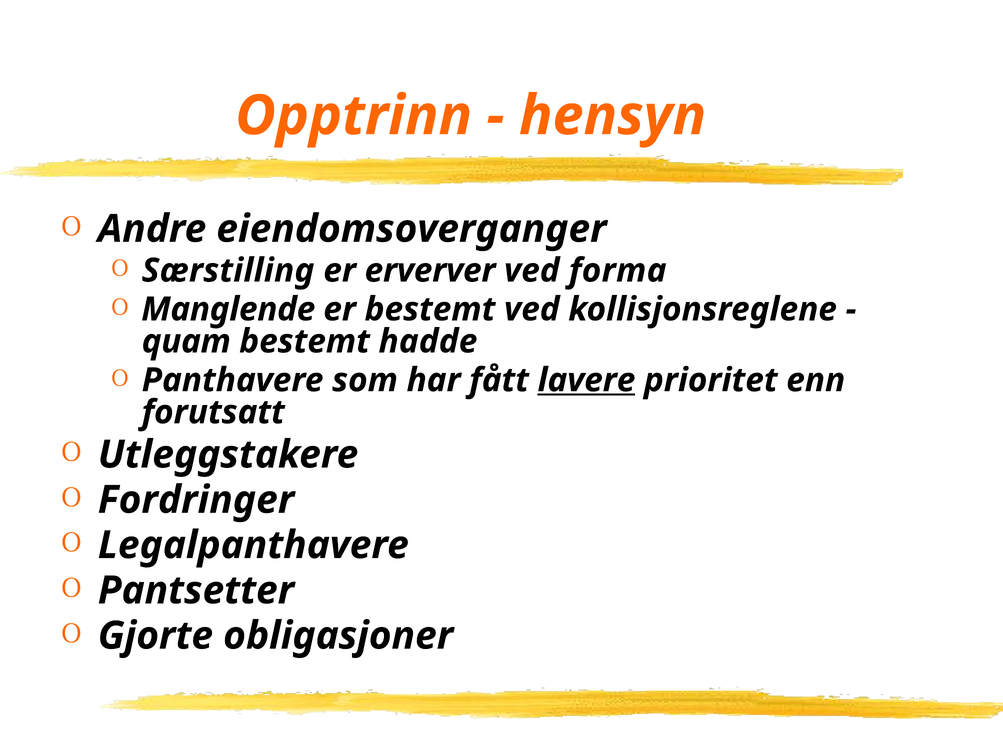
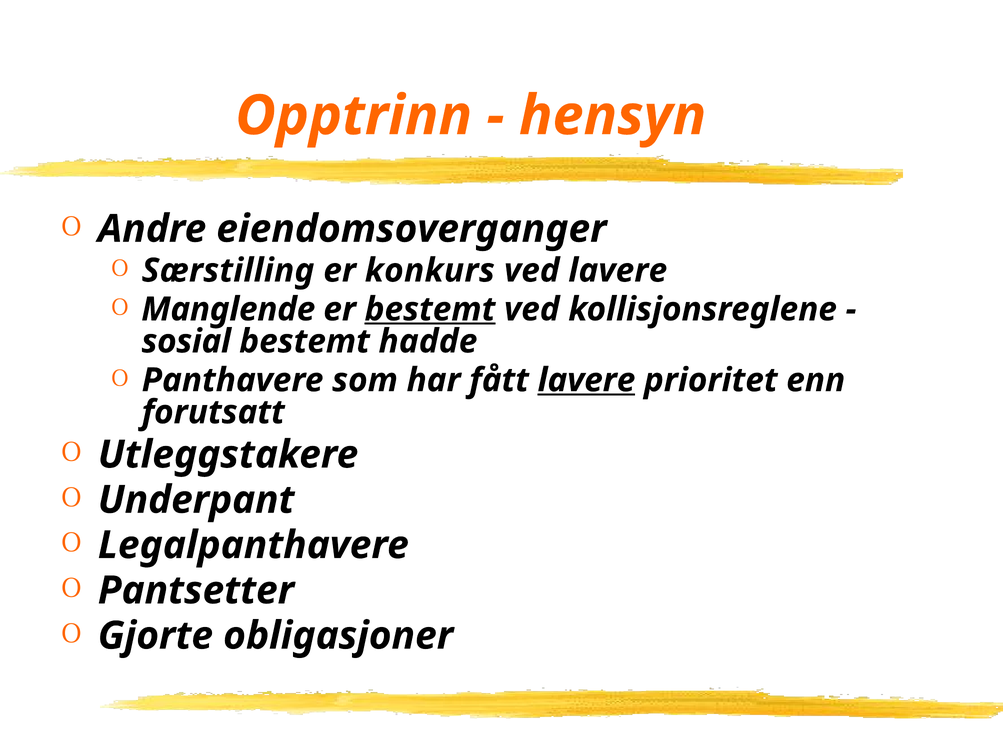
erverver: erverver -> konkurs
ved forma: forma -> lavere
bestemt at (430, 309) underline: none -> present
quam: quam -> sosial
Fordringer: Fordringer -> Underpant
